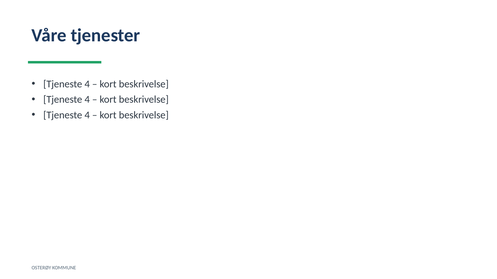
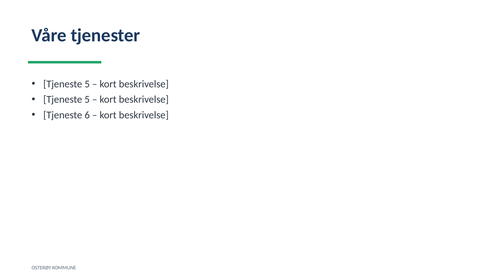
4 at (87, 84): 4 -> 5
4 at (87, 100): 4 -> 5
4 at (87, 115): 4 -> 6
